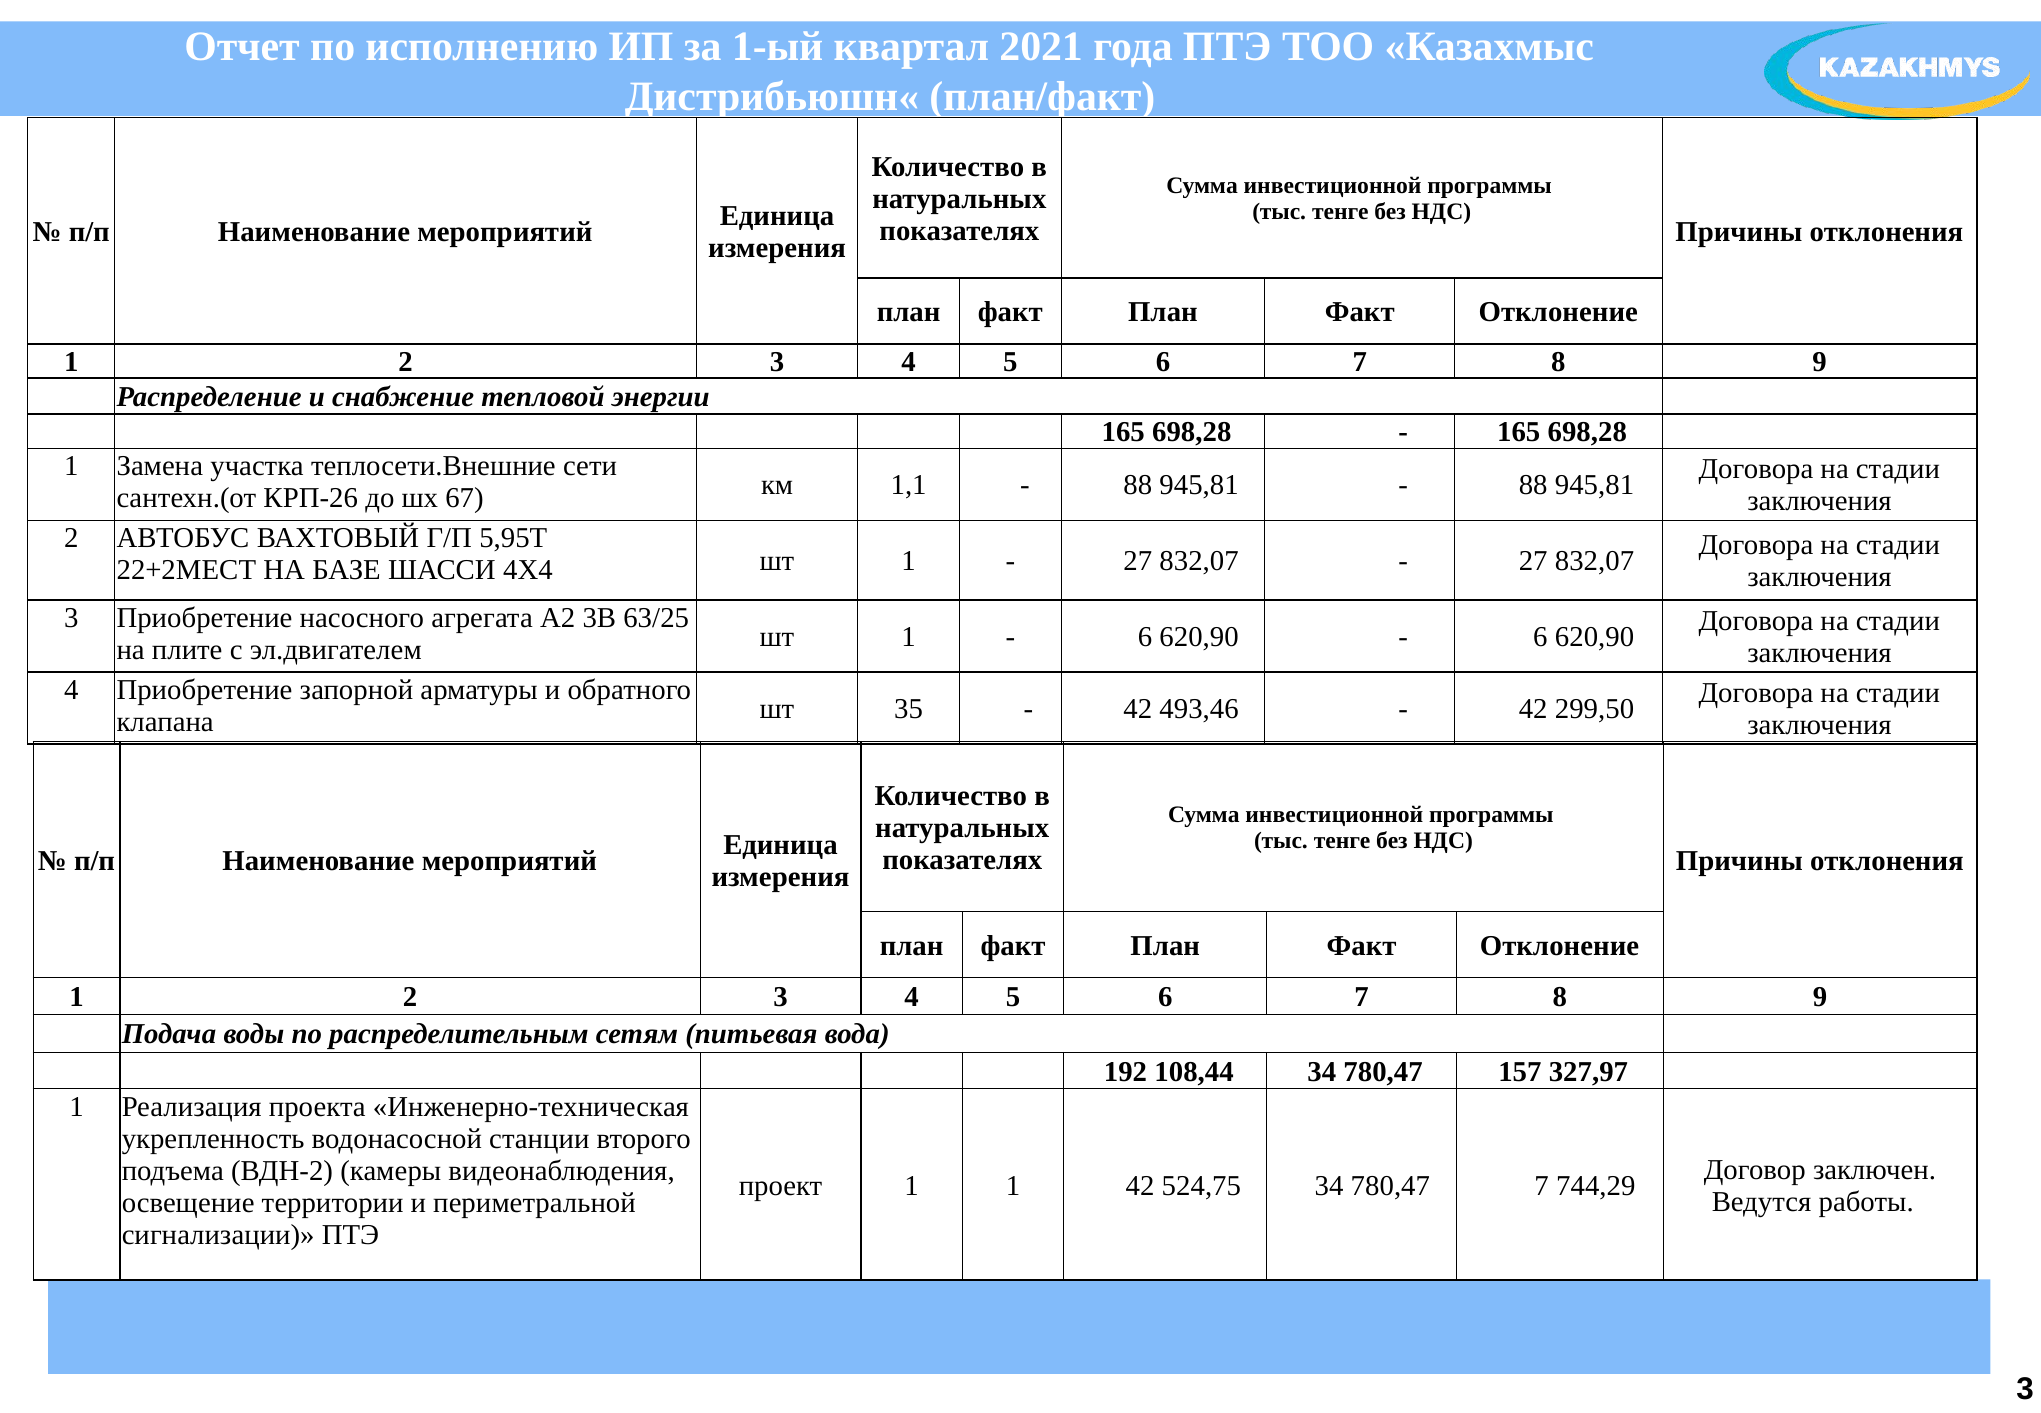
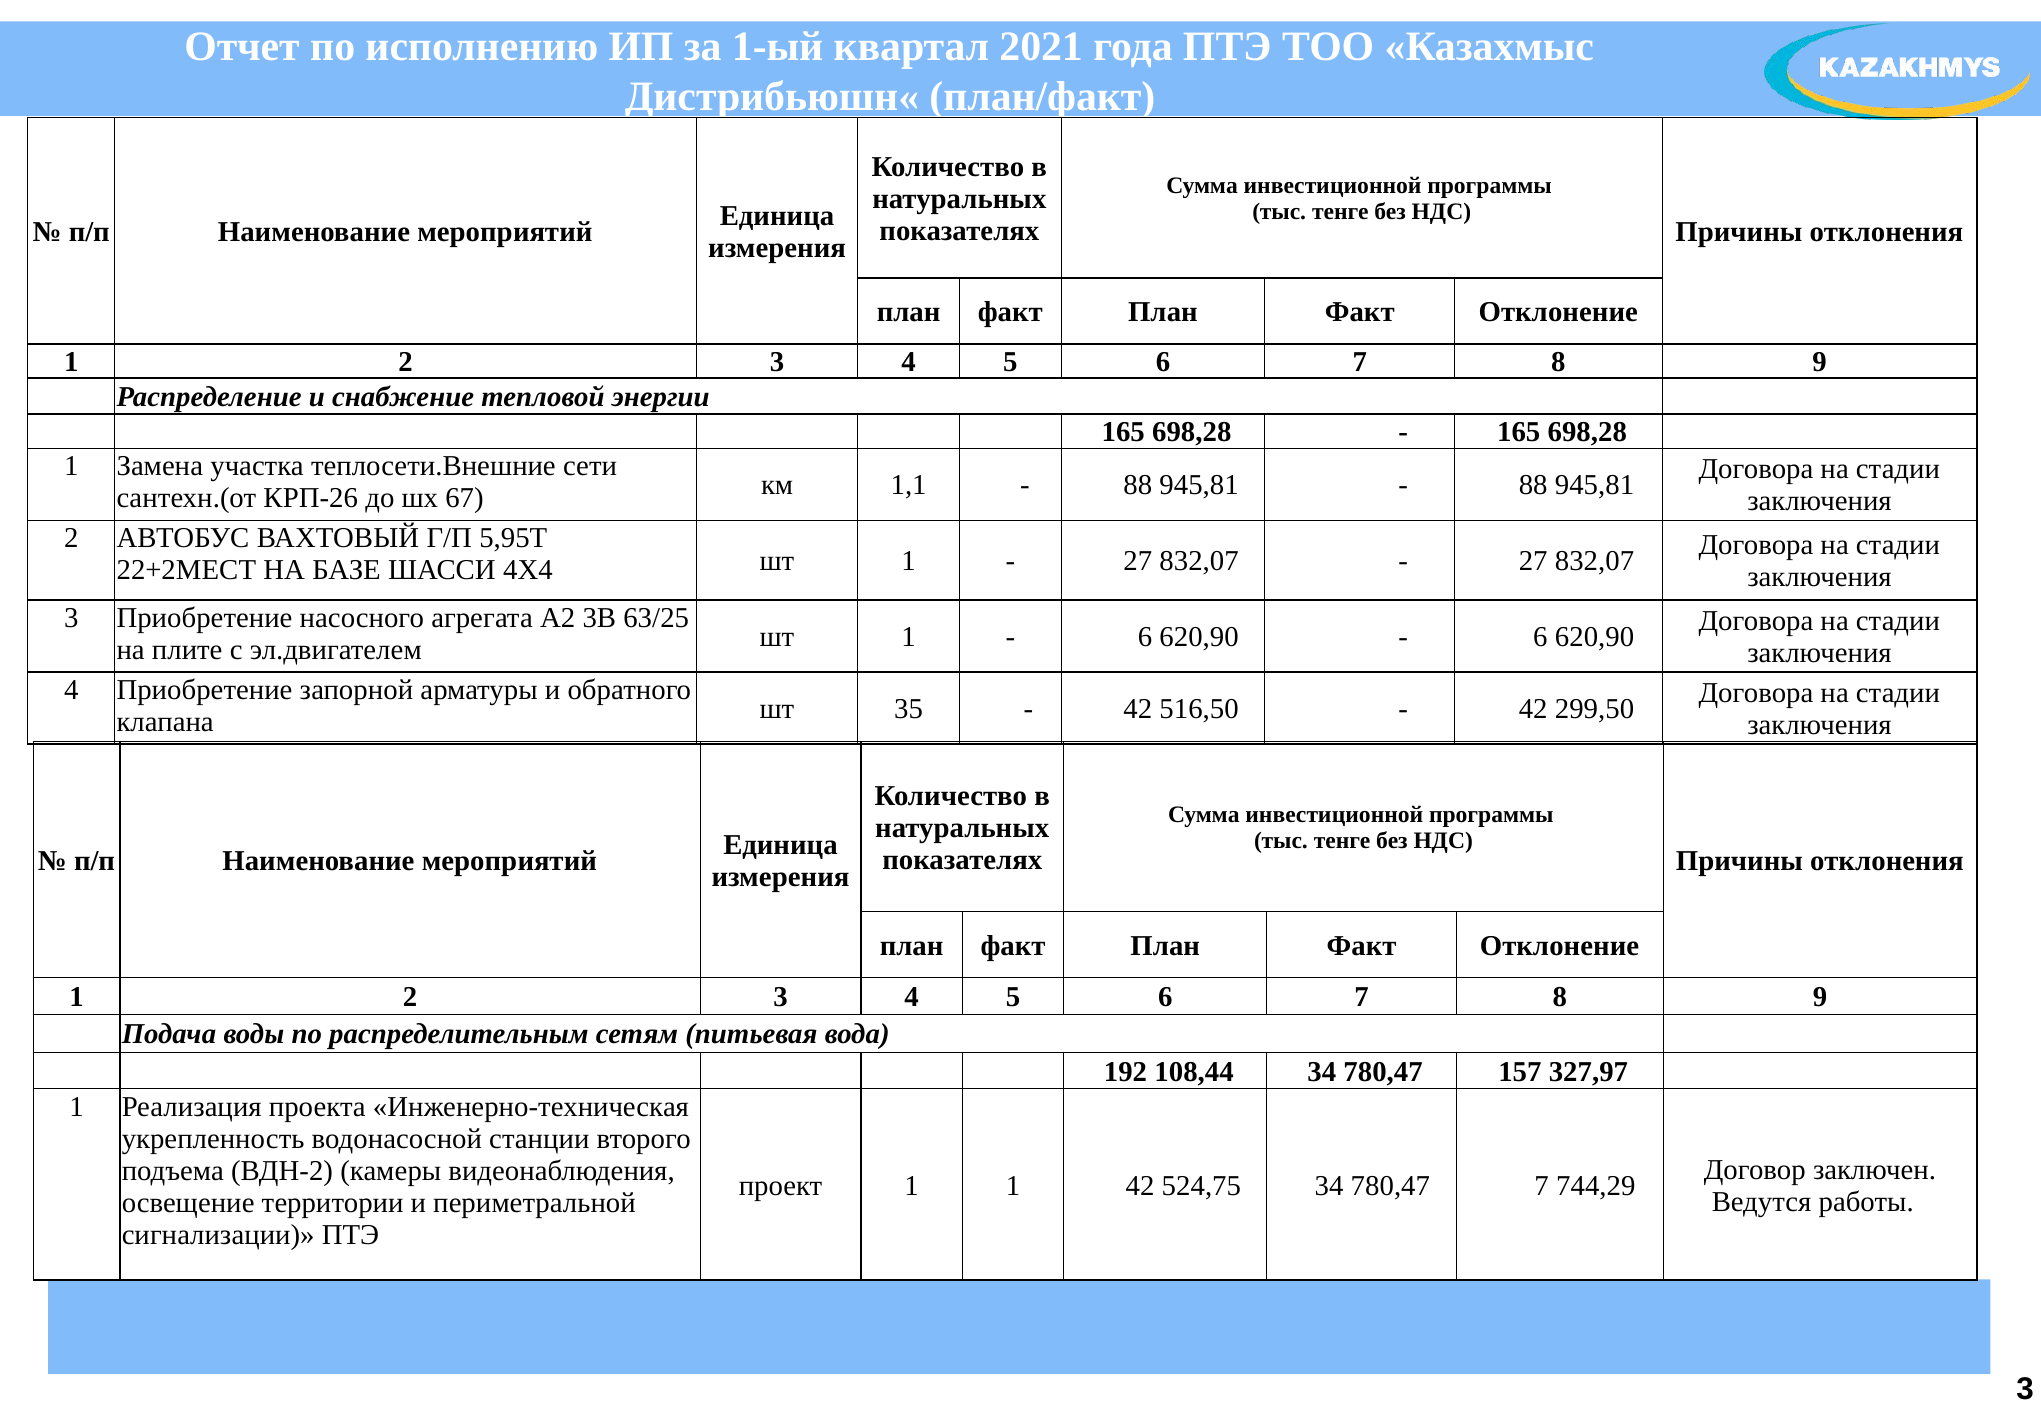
493,46: 493,46 -> 516,50
